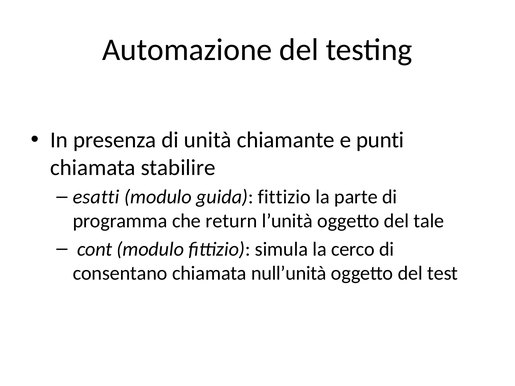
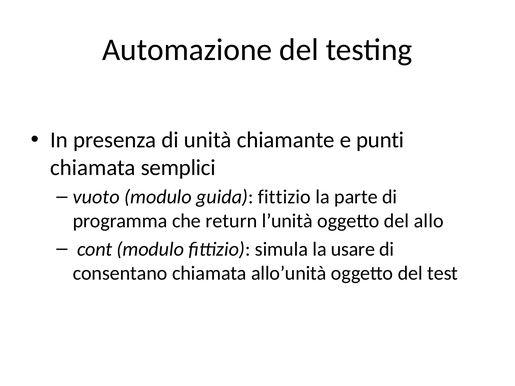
stabilire: stabilire -> semplici
esatti: esatti -> vuoto
tale: tale -> allo
cerco: cerco -> usare
null’unità: null’unità -> allo’unità
